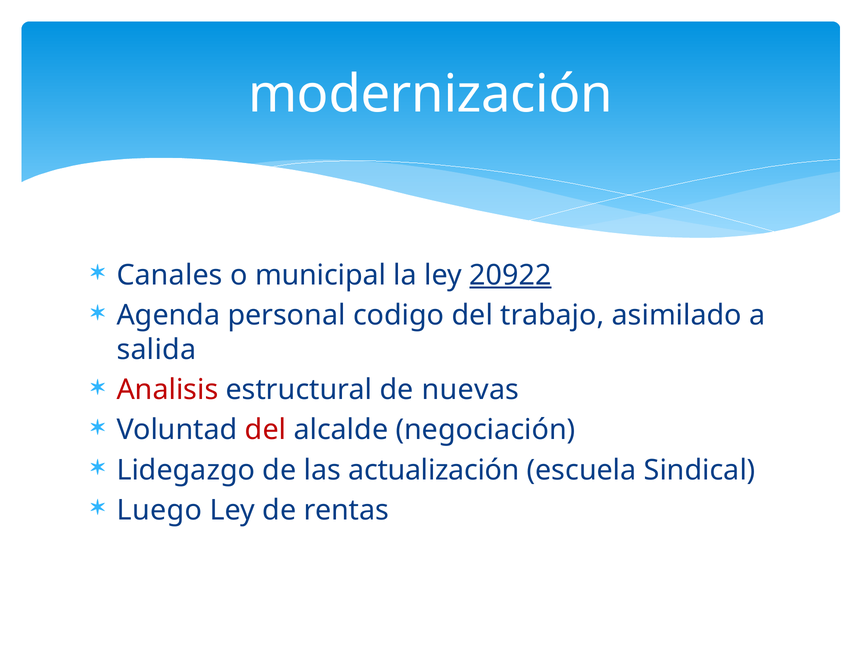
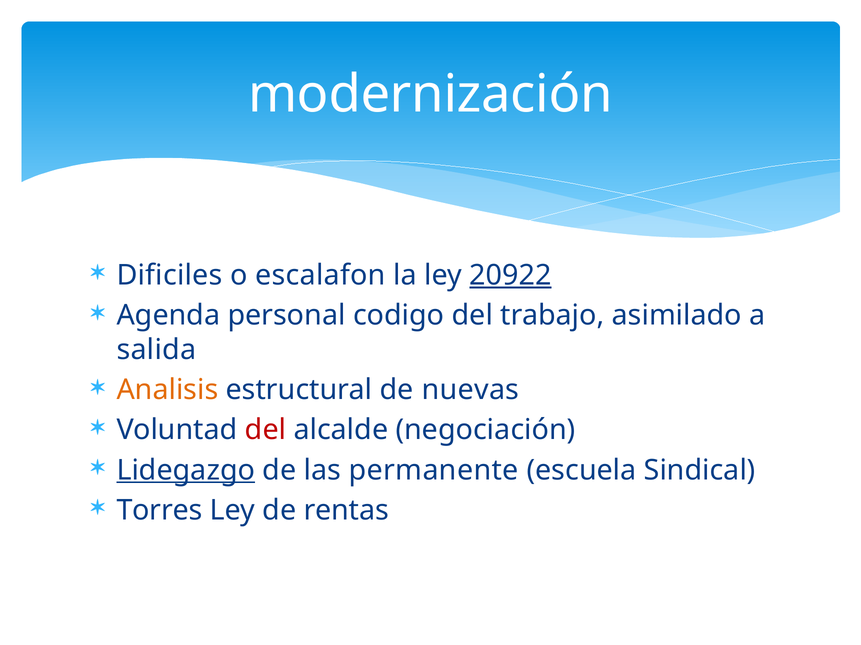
Canales: Canales -> Dificiles
municipal: municipal -> escalafon
Analisis colour: red -> orange
Lidegazgo underline: none -> present
actualización: actualización -> permanente
Luego: Luego -> Torres
